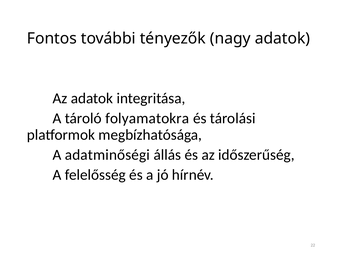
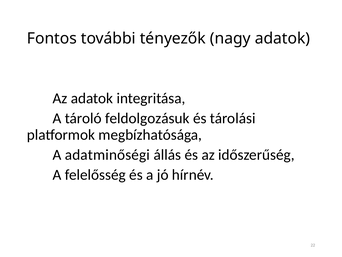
folyamatokra: folyamatokra -> feldolgozásuk
